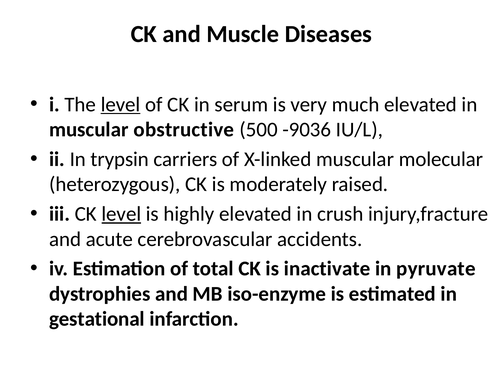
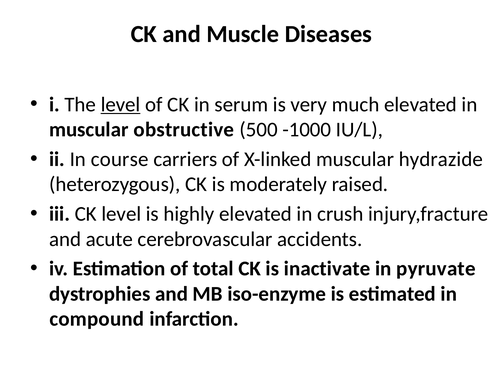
-9036: -9036 -> -1000
trypsin: trypsin -> course
molecular: molecular -> hydrazide
level at (121, 214) underline: present -> none
gestational: gestational -> compound
